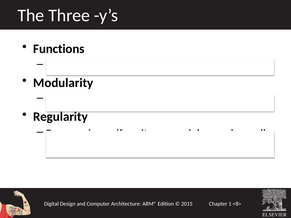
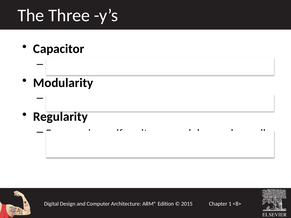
Functions at (59, 49): Functions -> Capacitor
